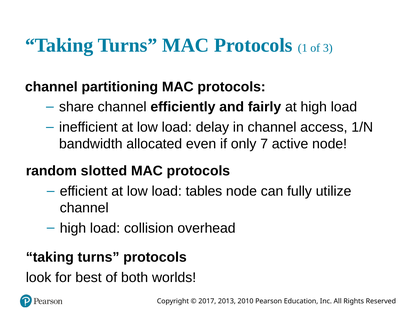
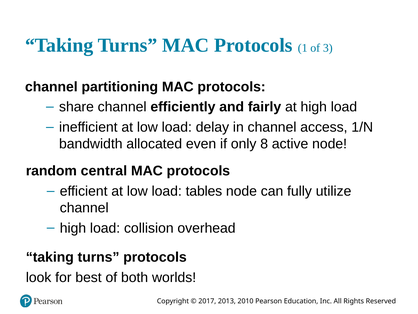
7: 7 -> 8
slotted: slotted -> central
